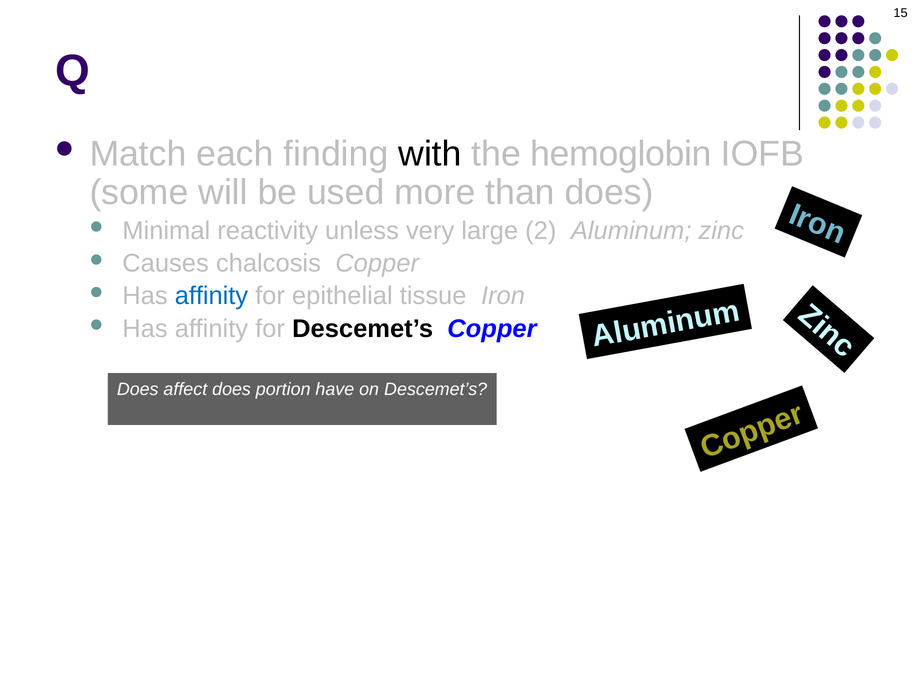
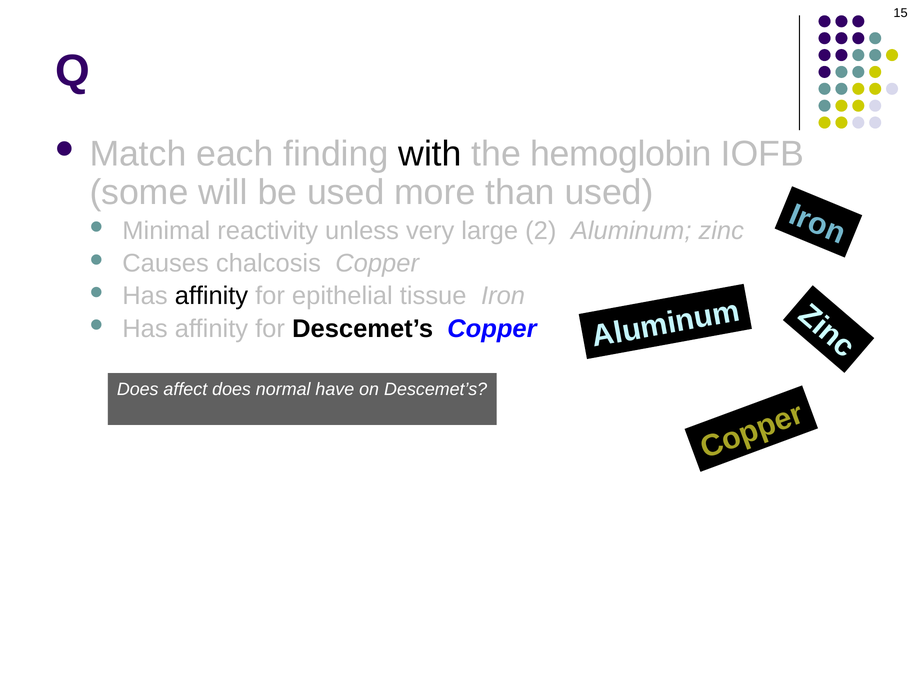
than does: does -> used
affinity at (211, 296) colour: blue -> black
portion: portion -> normal
